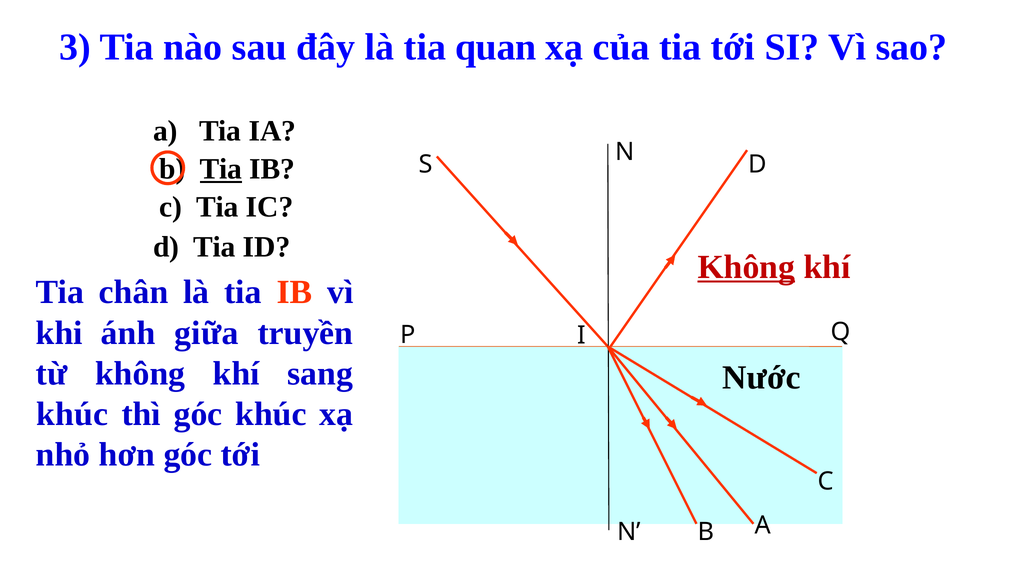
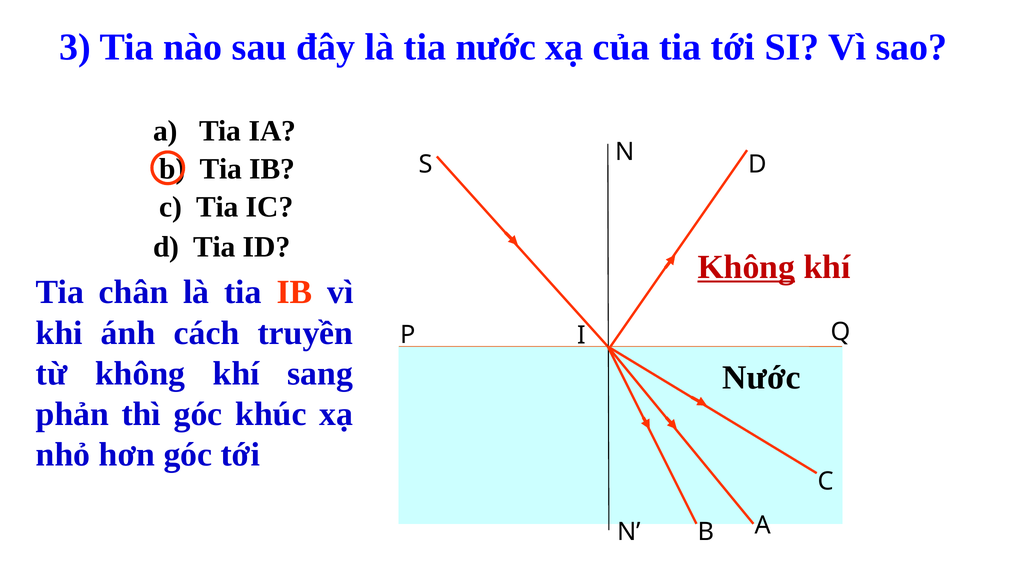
tia quan: quan -> nước
Tia at (221, 169) underline: present -> none
giữa: giữa -> cách
khúc at (72, 414): khúc -> phản
